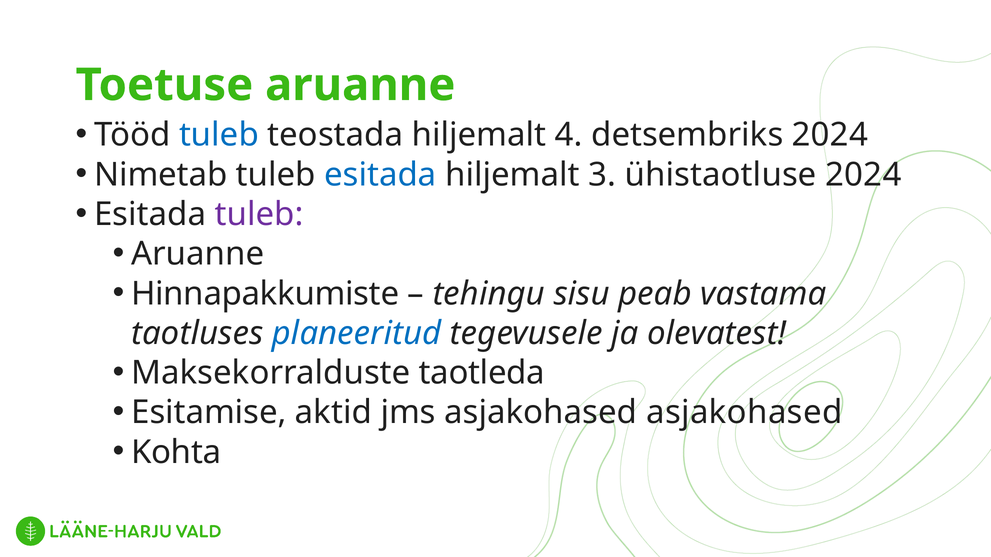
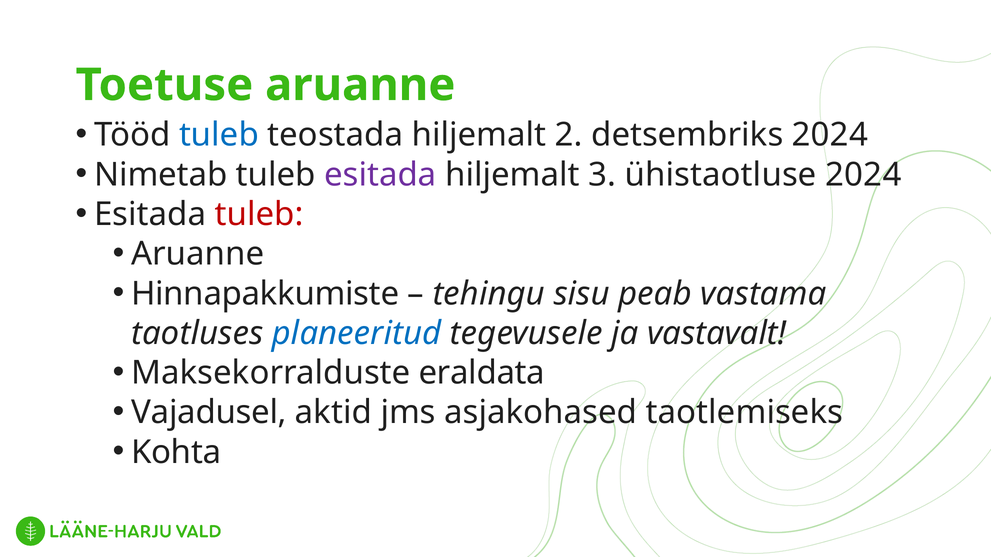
4: 4 -> 2
esitada at (380, 175) colour: blue -> purple
tuleb at (259, 215) colour: purple -> red
olevatest: olevatest -> vastavalt
taotleda: taotleda -> eraldata
Esitamise: Esitamise -> Vajadusel
asjakohased asjakohased: asjakohased -> taotlemiseks
